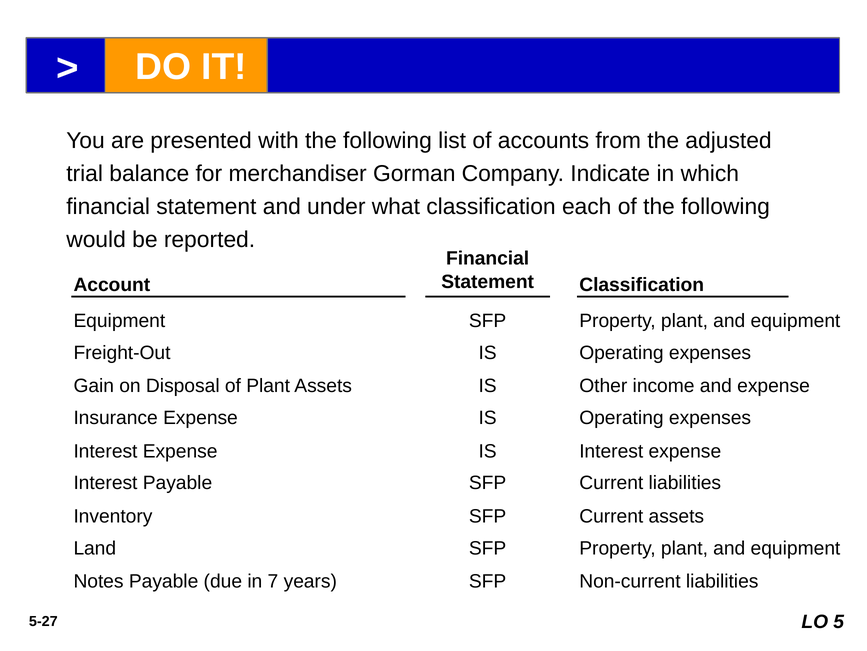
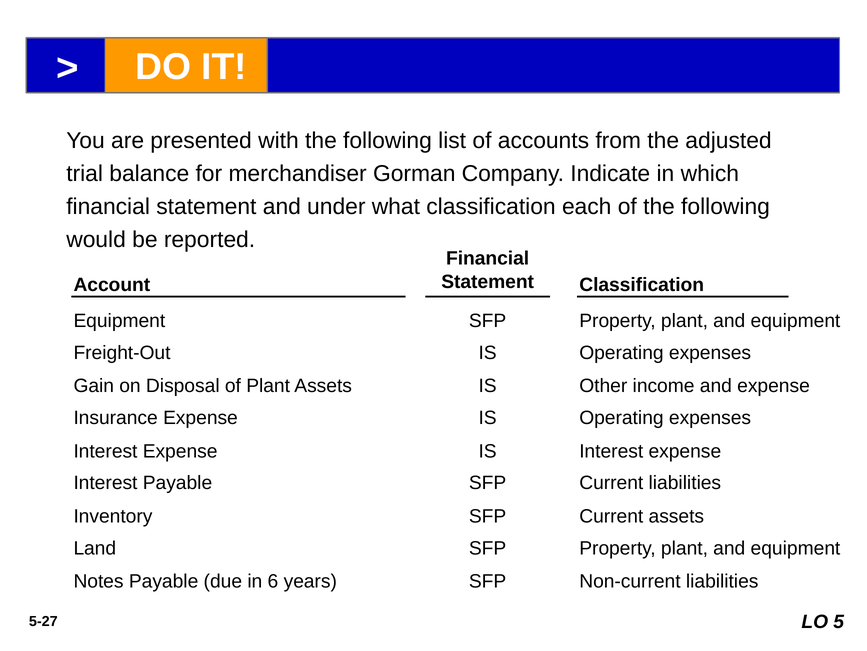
7: 7 -> 6
